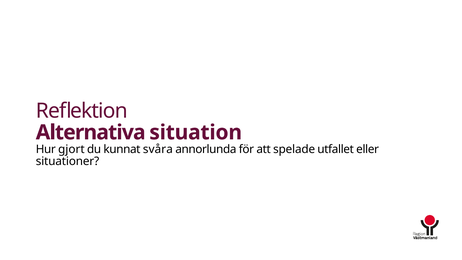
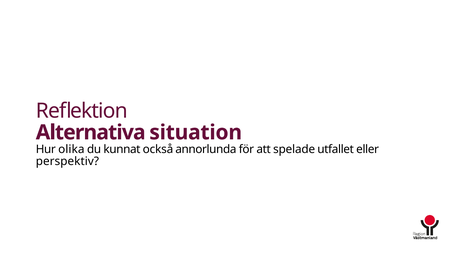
gjort: gjort -> olika
svåra: svåra -> också
situationer: situationer -> perspektiv
